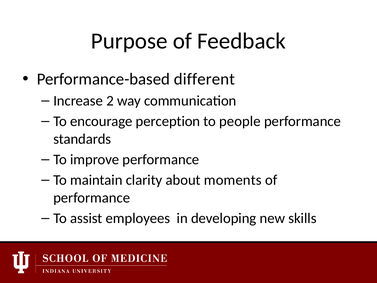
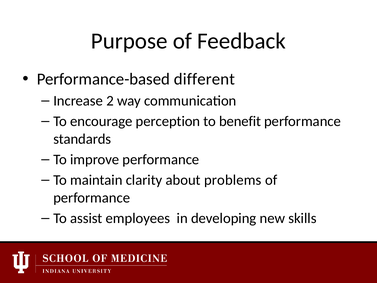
people: people -> benefit
moments: moments -> problems
